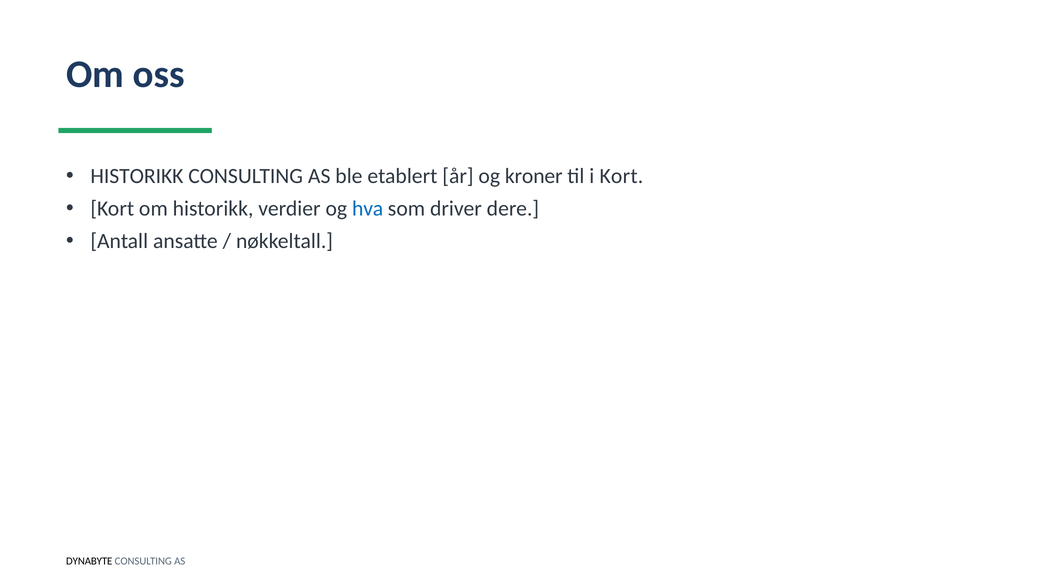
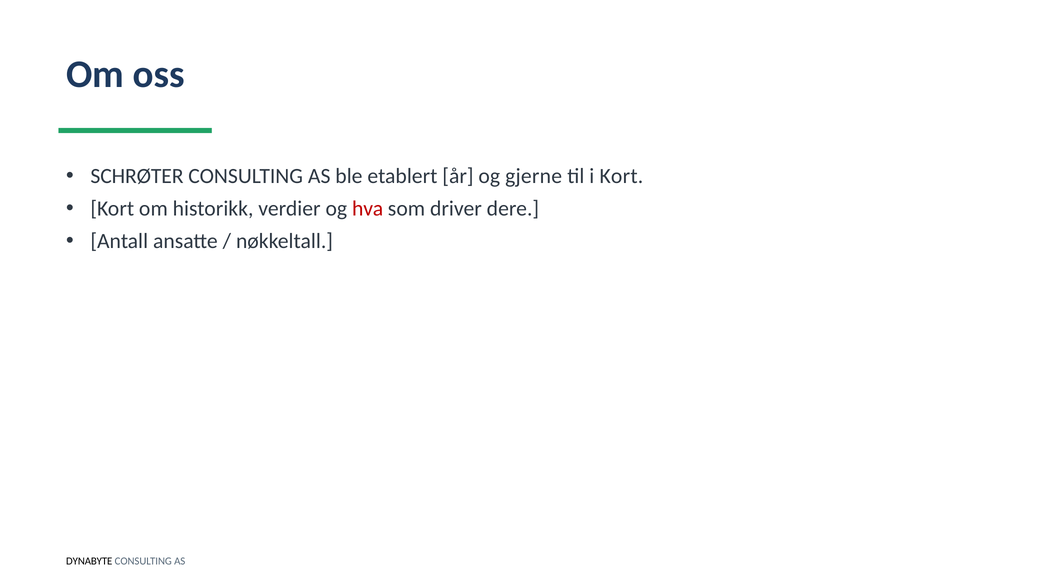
HISTORIKK at (137, 176): HISTORIKK -> SCHRØTER
kroner: kroner -> gjerne
hva colour: blue -> red
